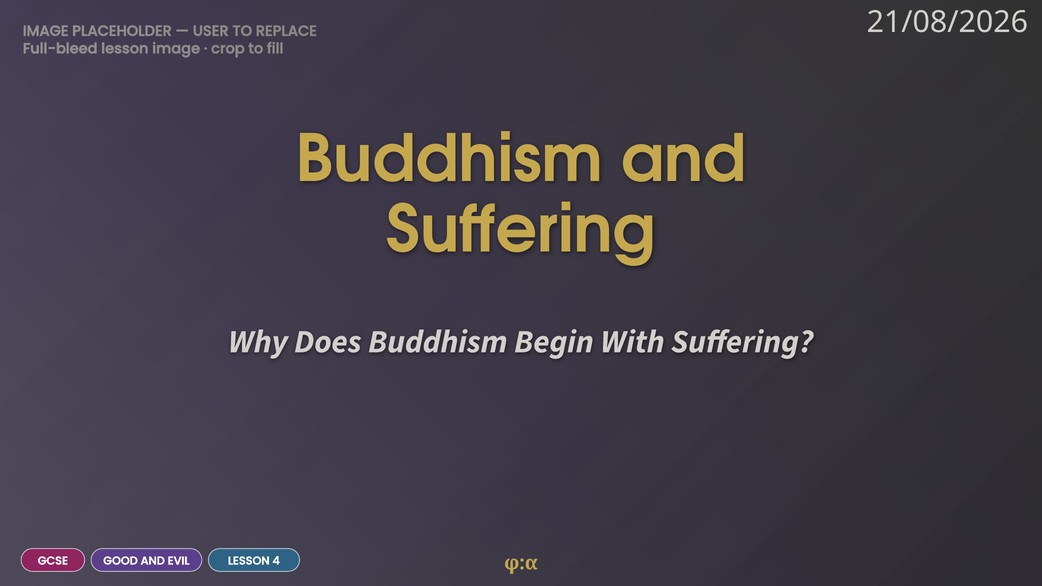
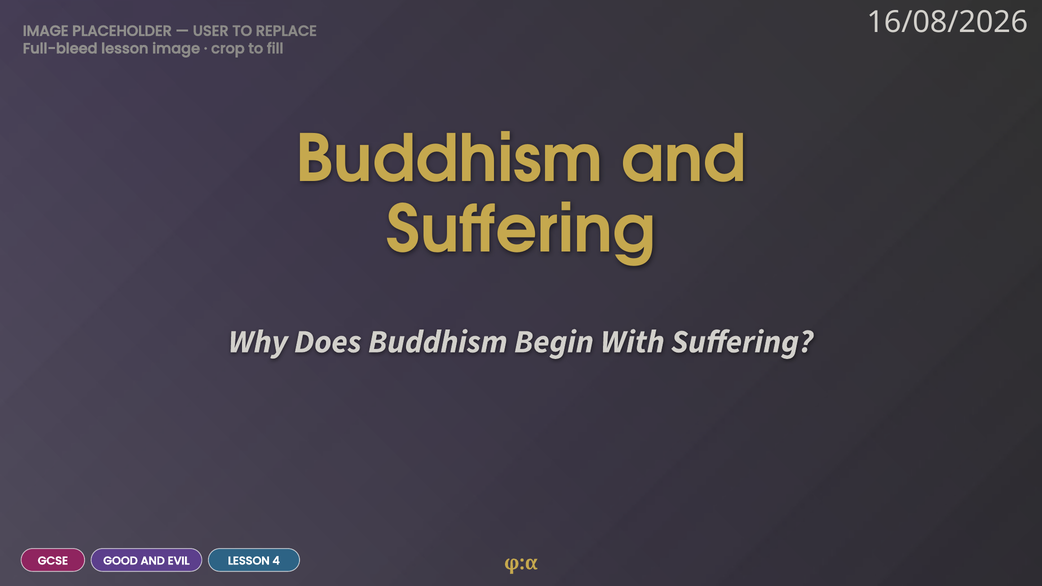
21/08/2026: 21/08/2026 -> 16/08/2026
